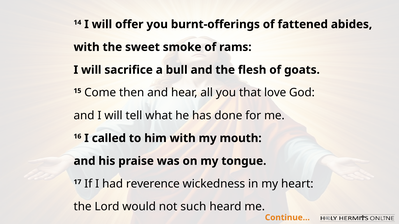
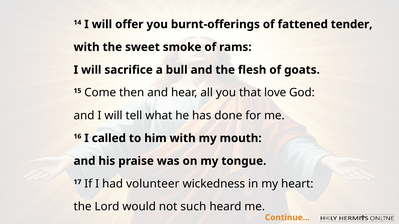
abides: abides -> tender
reverence: reverence -> volunteer
